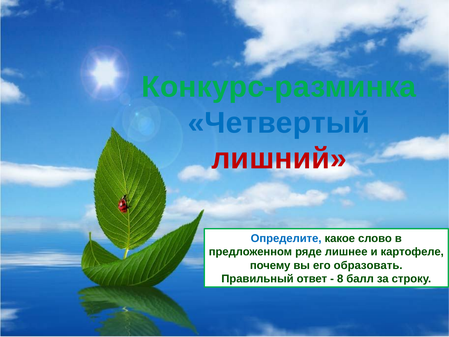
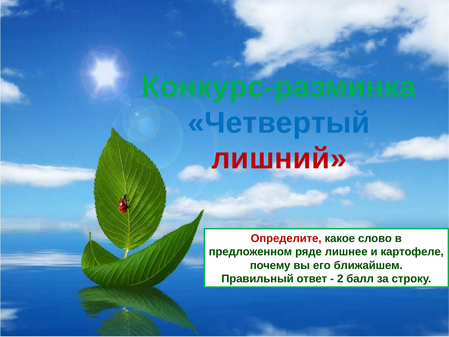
Определите colour: blue -> red
образовать: образовать -> ближайшем
8: 8 -> 2
